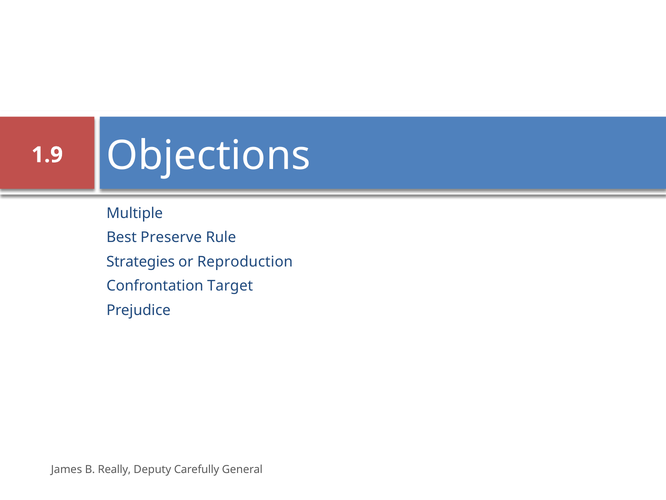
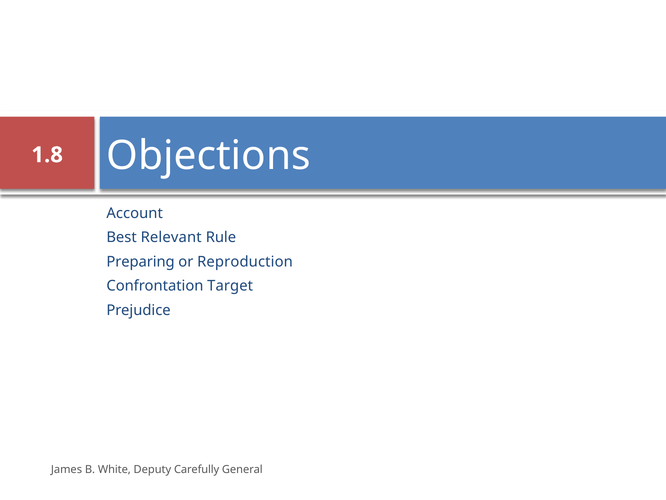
1.9: 1.9 -> 1.8
Multiple: Multiple -> Account
Preserve: Preserve -> Relevant
Strategies: Strategies -> Preparing
Really: Really -> White
